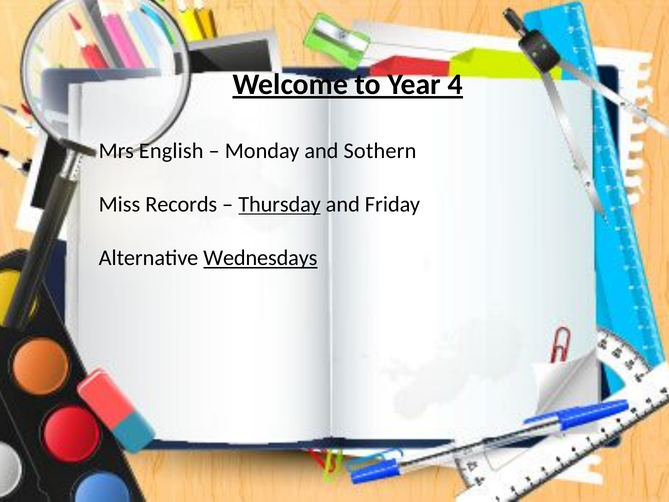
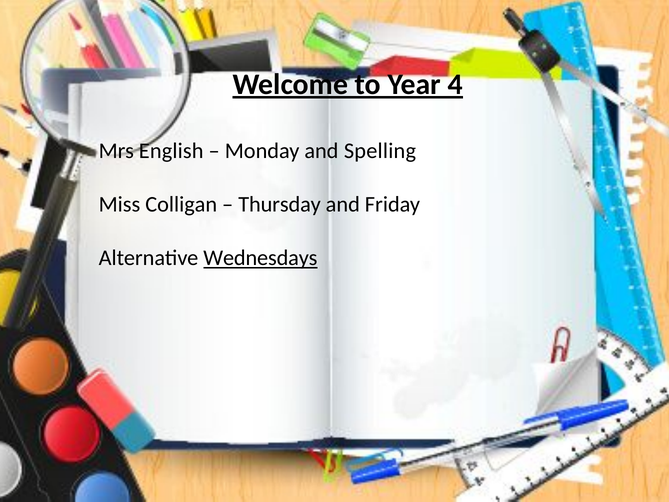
Sothern: Sothern -> Spelling
Records: Records -> Colligan
Thursday underline: present -> none
